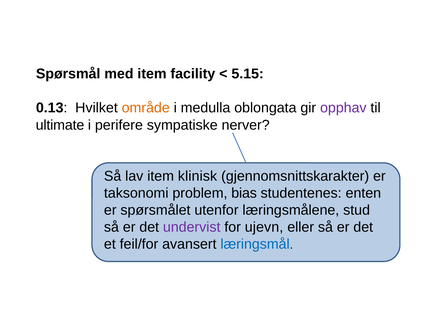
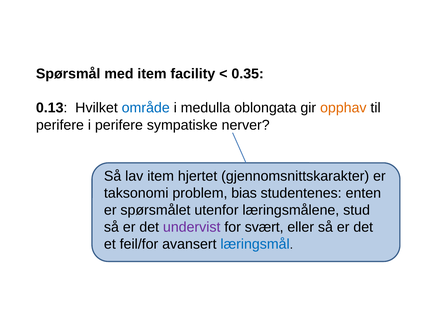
5.15: 5.15 -> 0.35
område colour: orange -> blue
opphav colour: purple -> orange
ultimate at (60, 125): ultimate -> perifere
klinisk: klinisk -> hjertet
ujevn: ujevn -> svært
